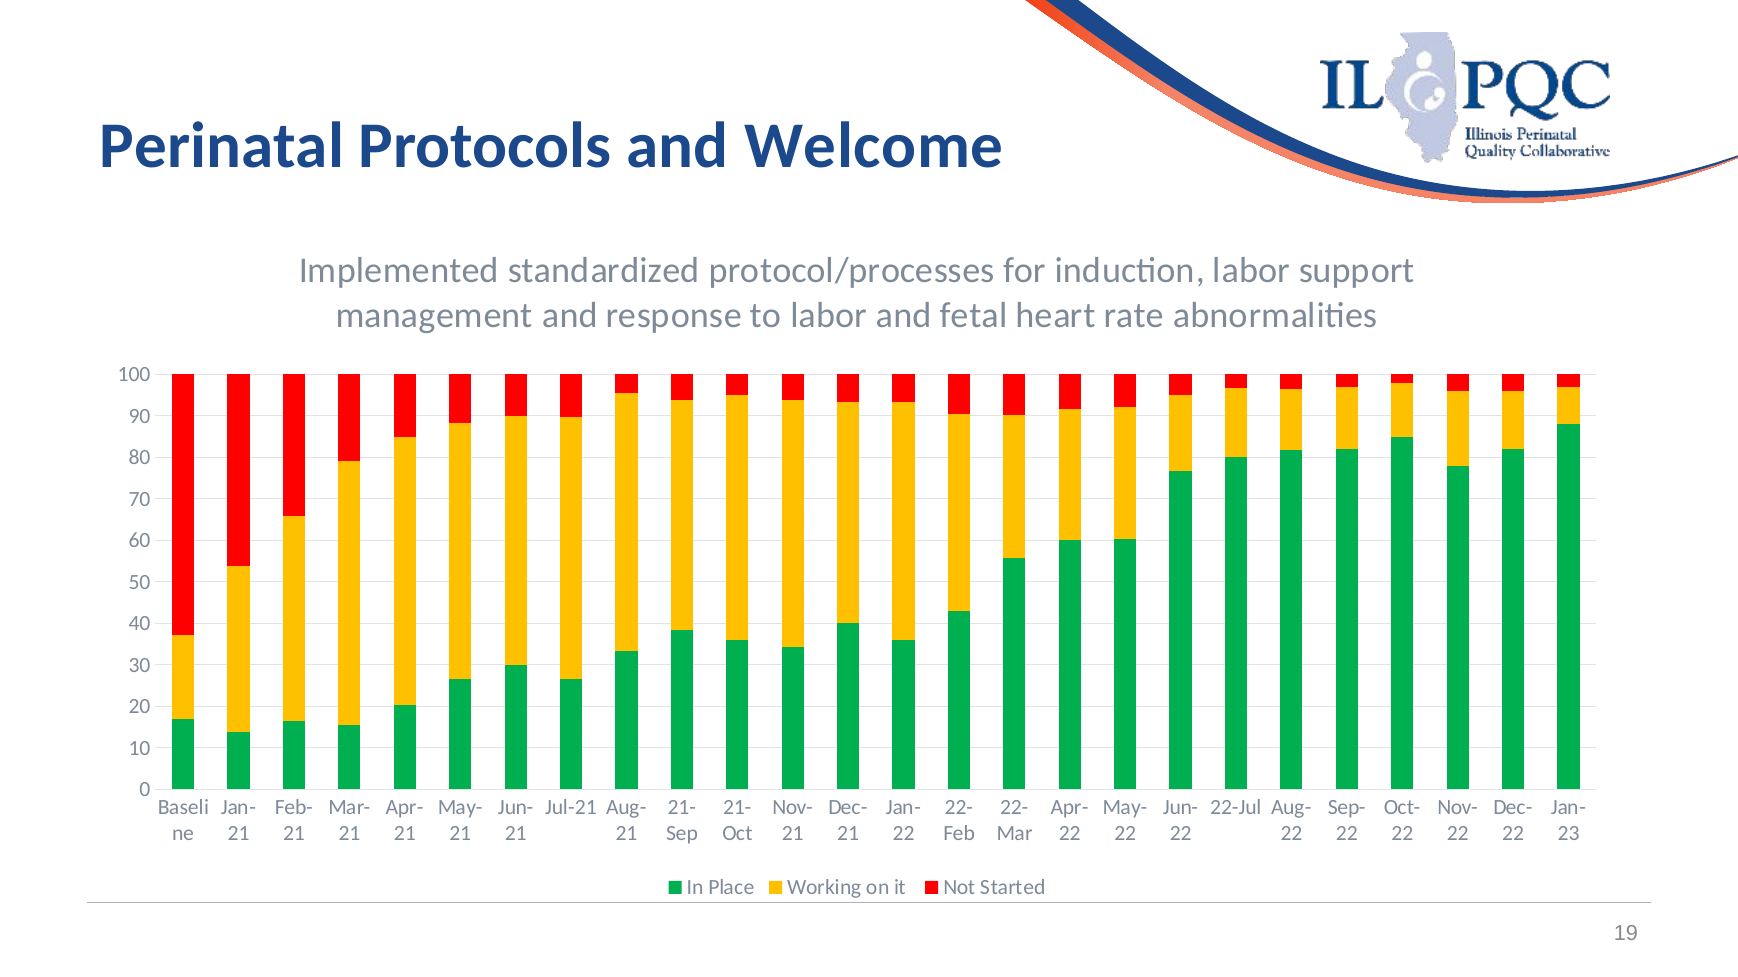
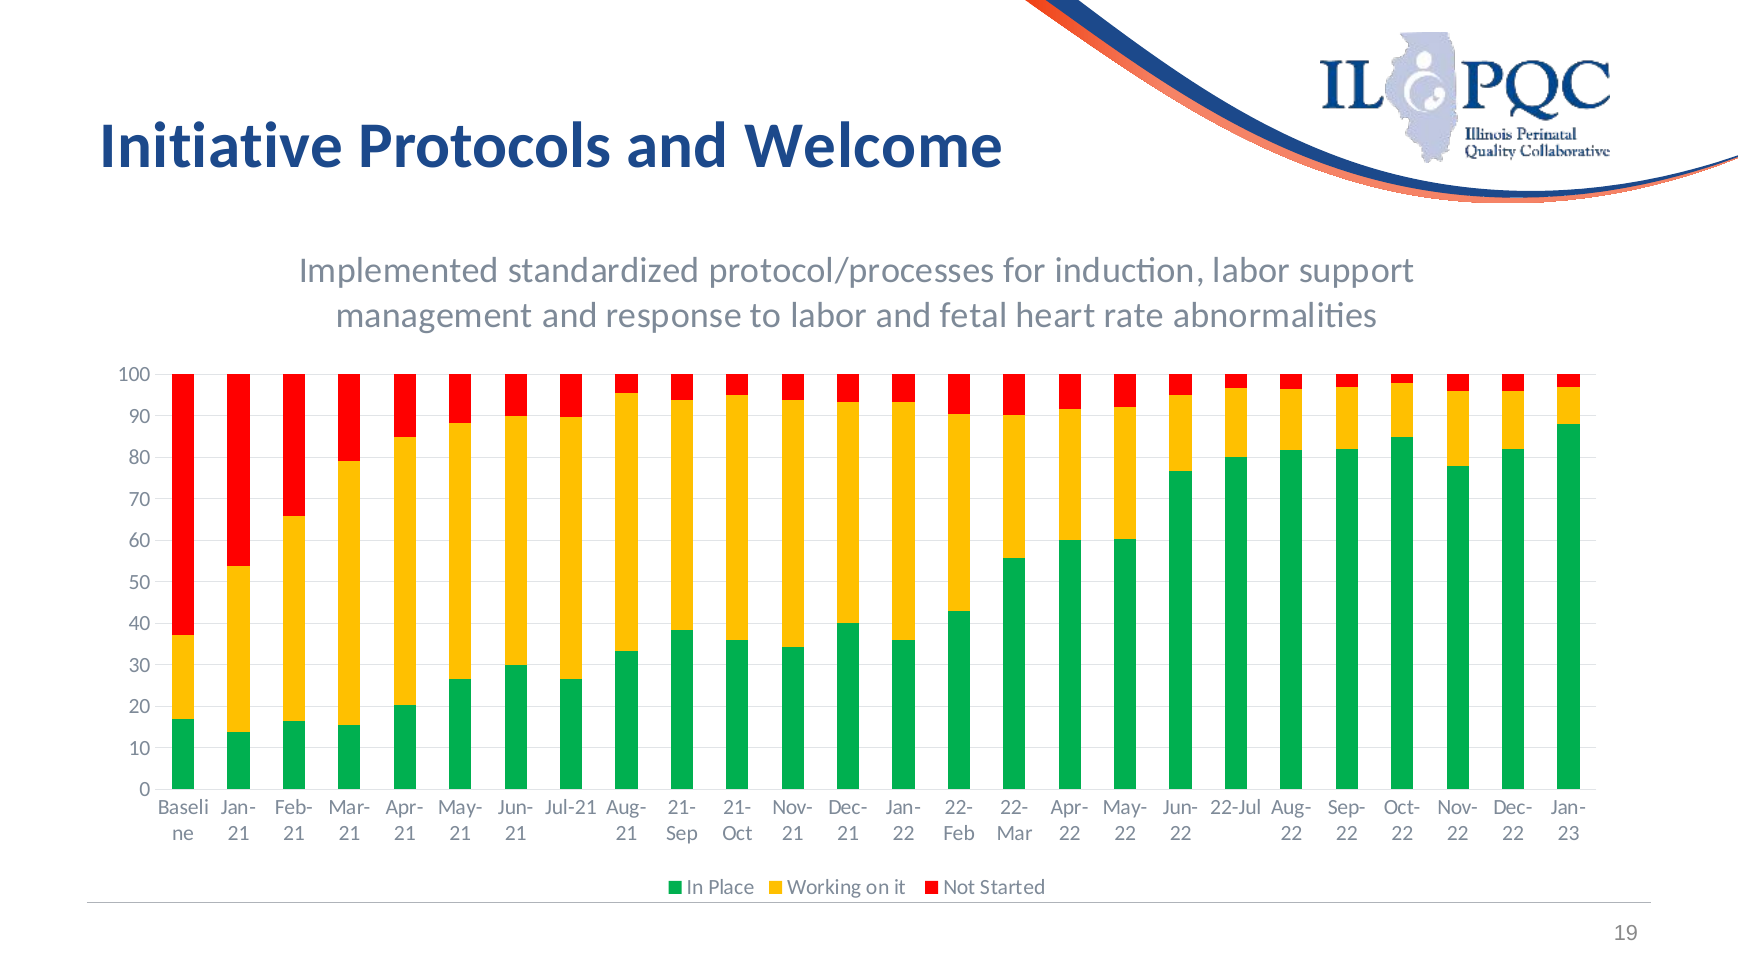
Perinatal: Perinatal -> Initiative
